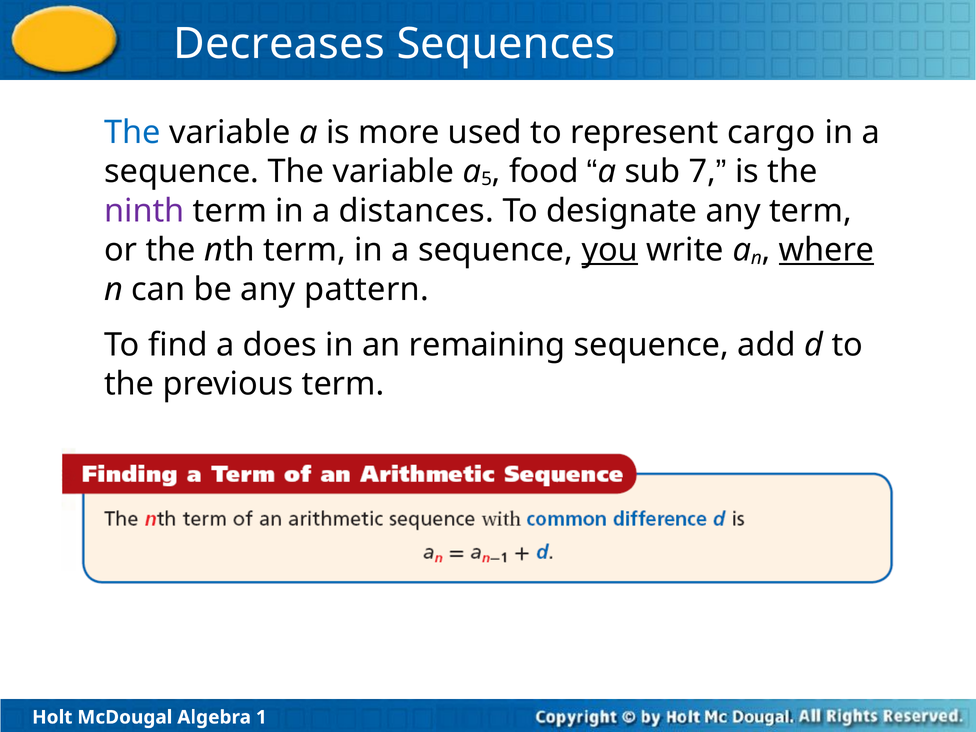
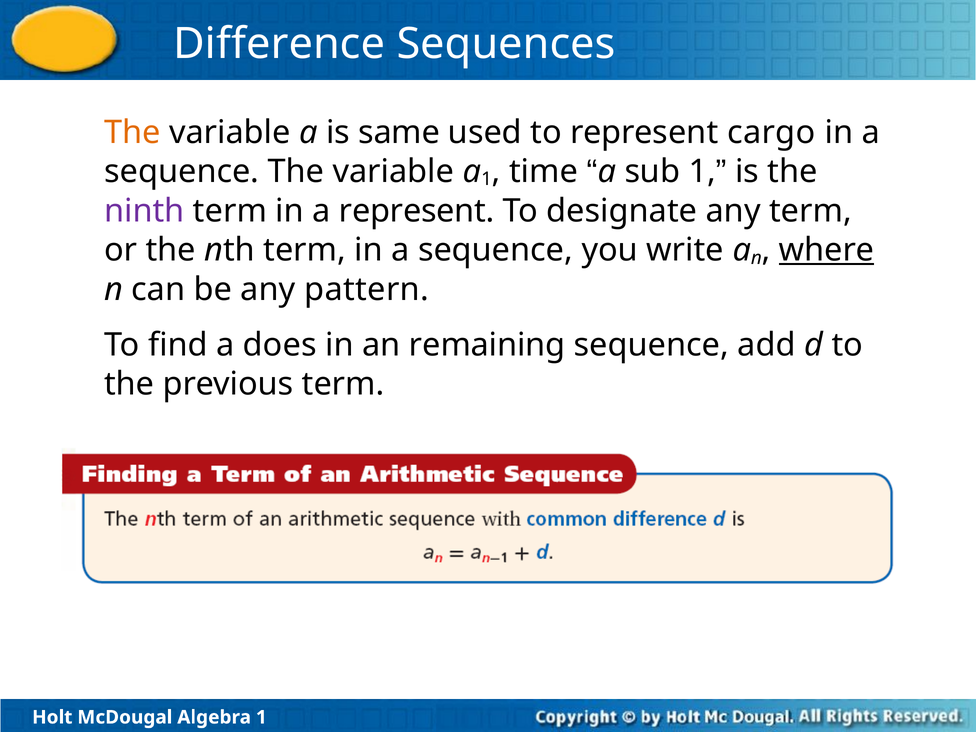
Decreases: Decreases -> Difference
The at (132, 132) colour: blue -> orange
more: more -> same
a 5: 5 -> 1
food: food -> time
sub 7: 7 -> 1
a distances: distances -> represent
you underline: present -> none
